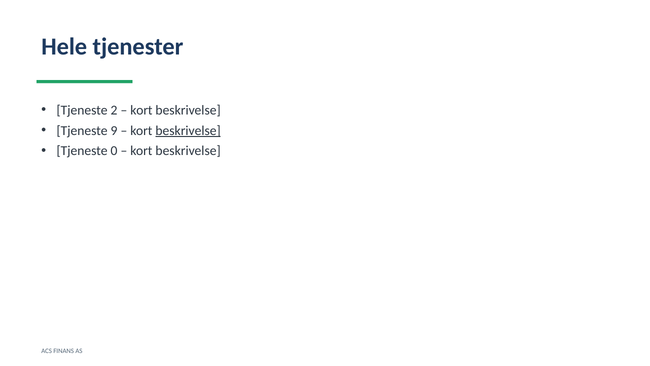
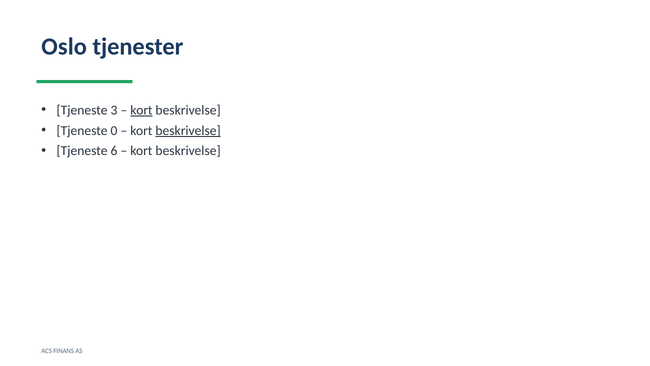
Hele: Hele -> Oslo
2: 2 -> 3
kort at (141, 110) underline: none -> present
9: 9 -> 0
0: 0 -> 6
